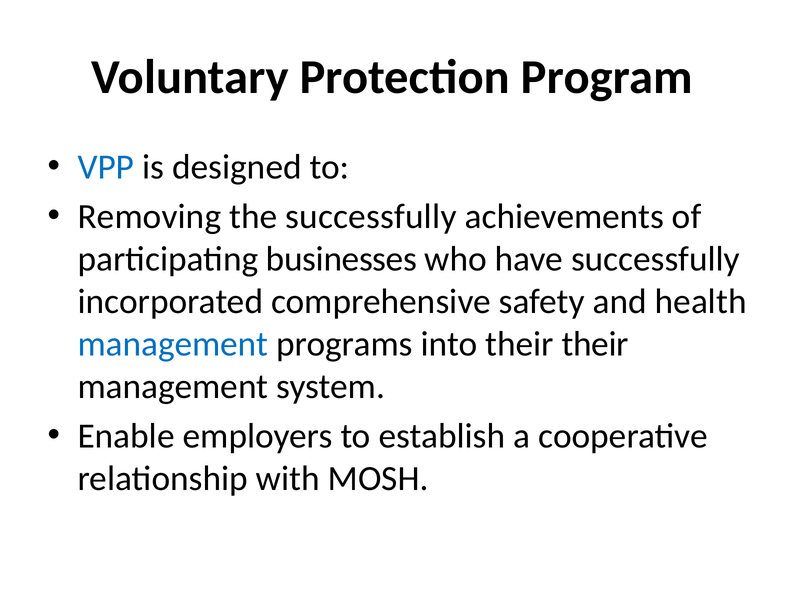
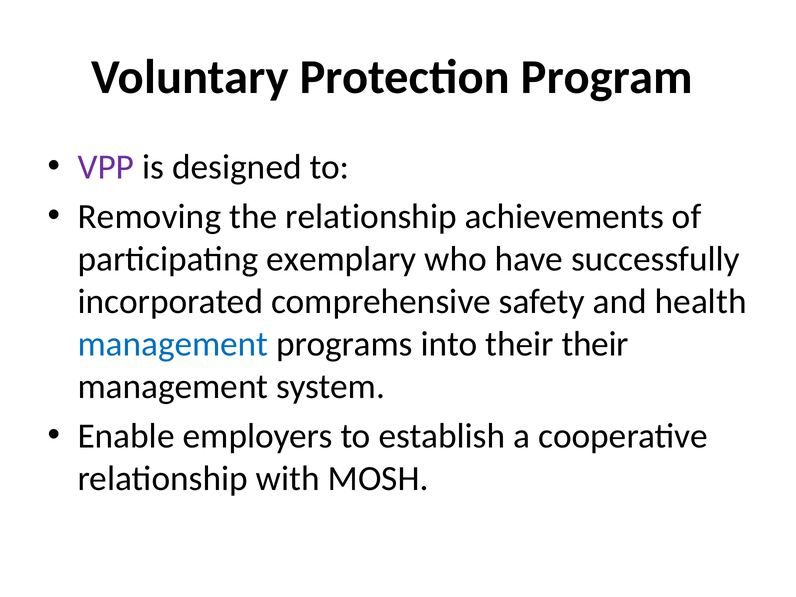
VPP colour: blue -> purple
the successfully: successfully -> relationship
businesses: businesses -> exemplary
